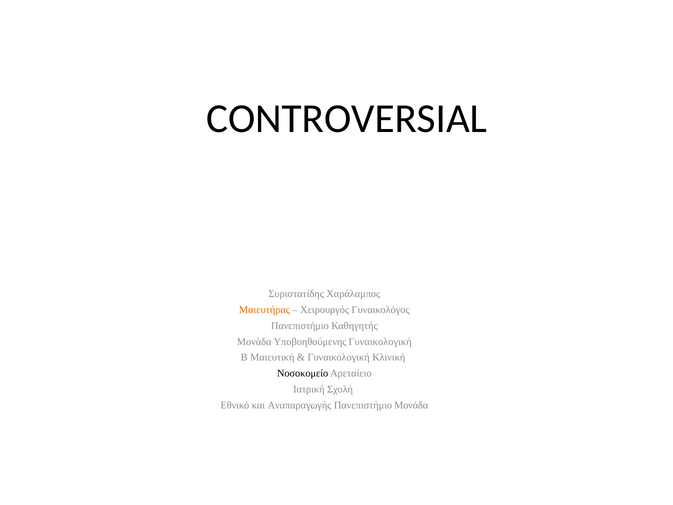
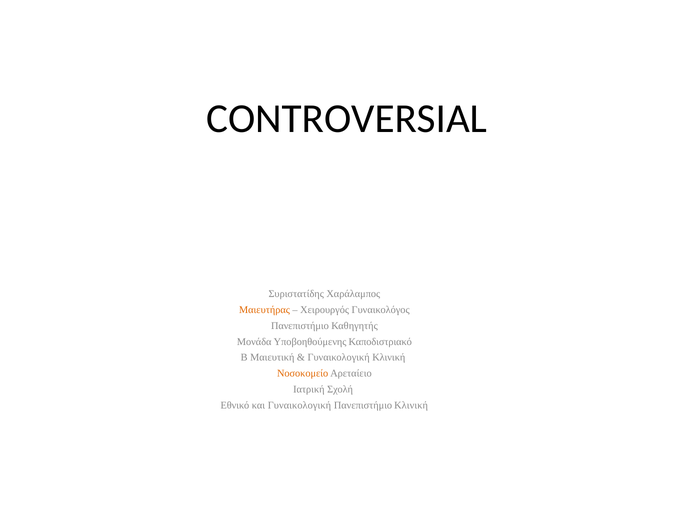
Υποβοηθούμενης Γυναικολογική: Γυναικολογική -> Καποδιστριακό
Νοσοκομείο colour: black -> orange
και Αναπαραγωγής: Αναπαραγωγής -> Γυναικολογική
Πανεπιστήμιο Μονάδα: Μονάδα -> Κλινική
